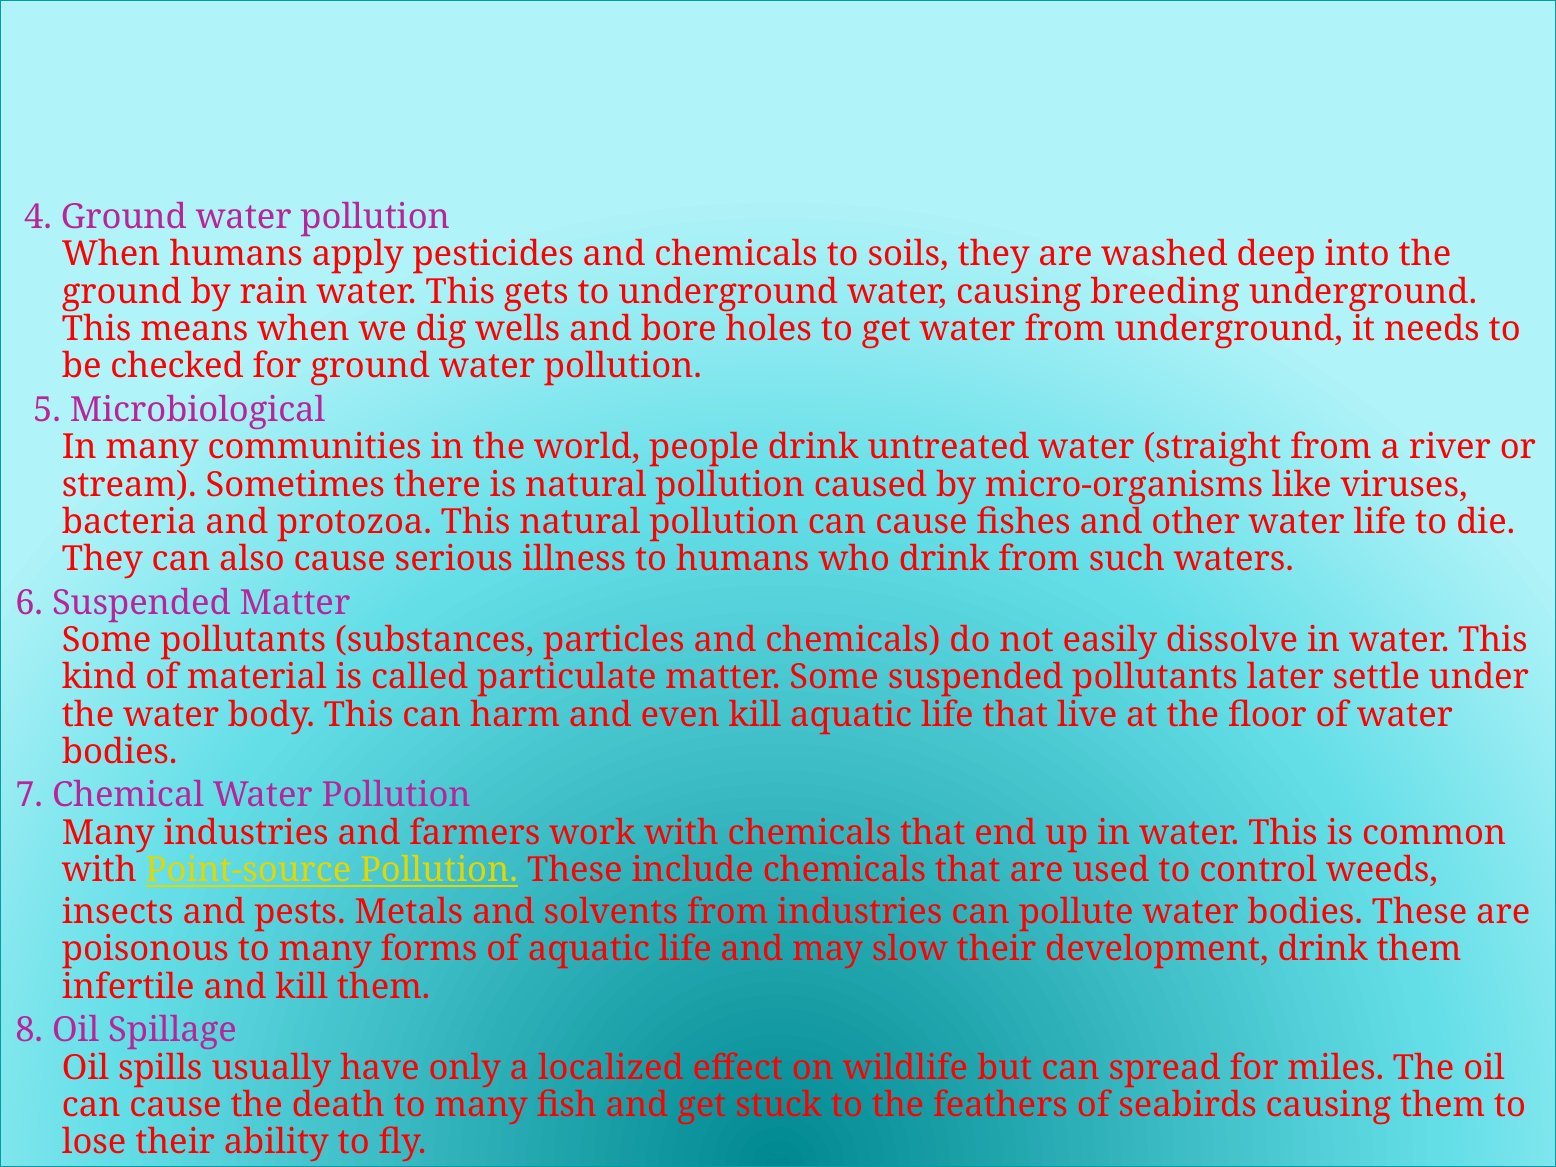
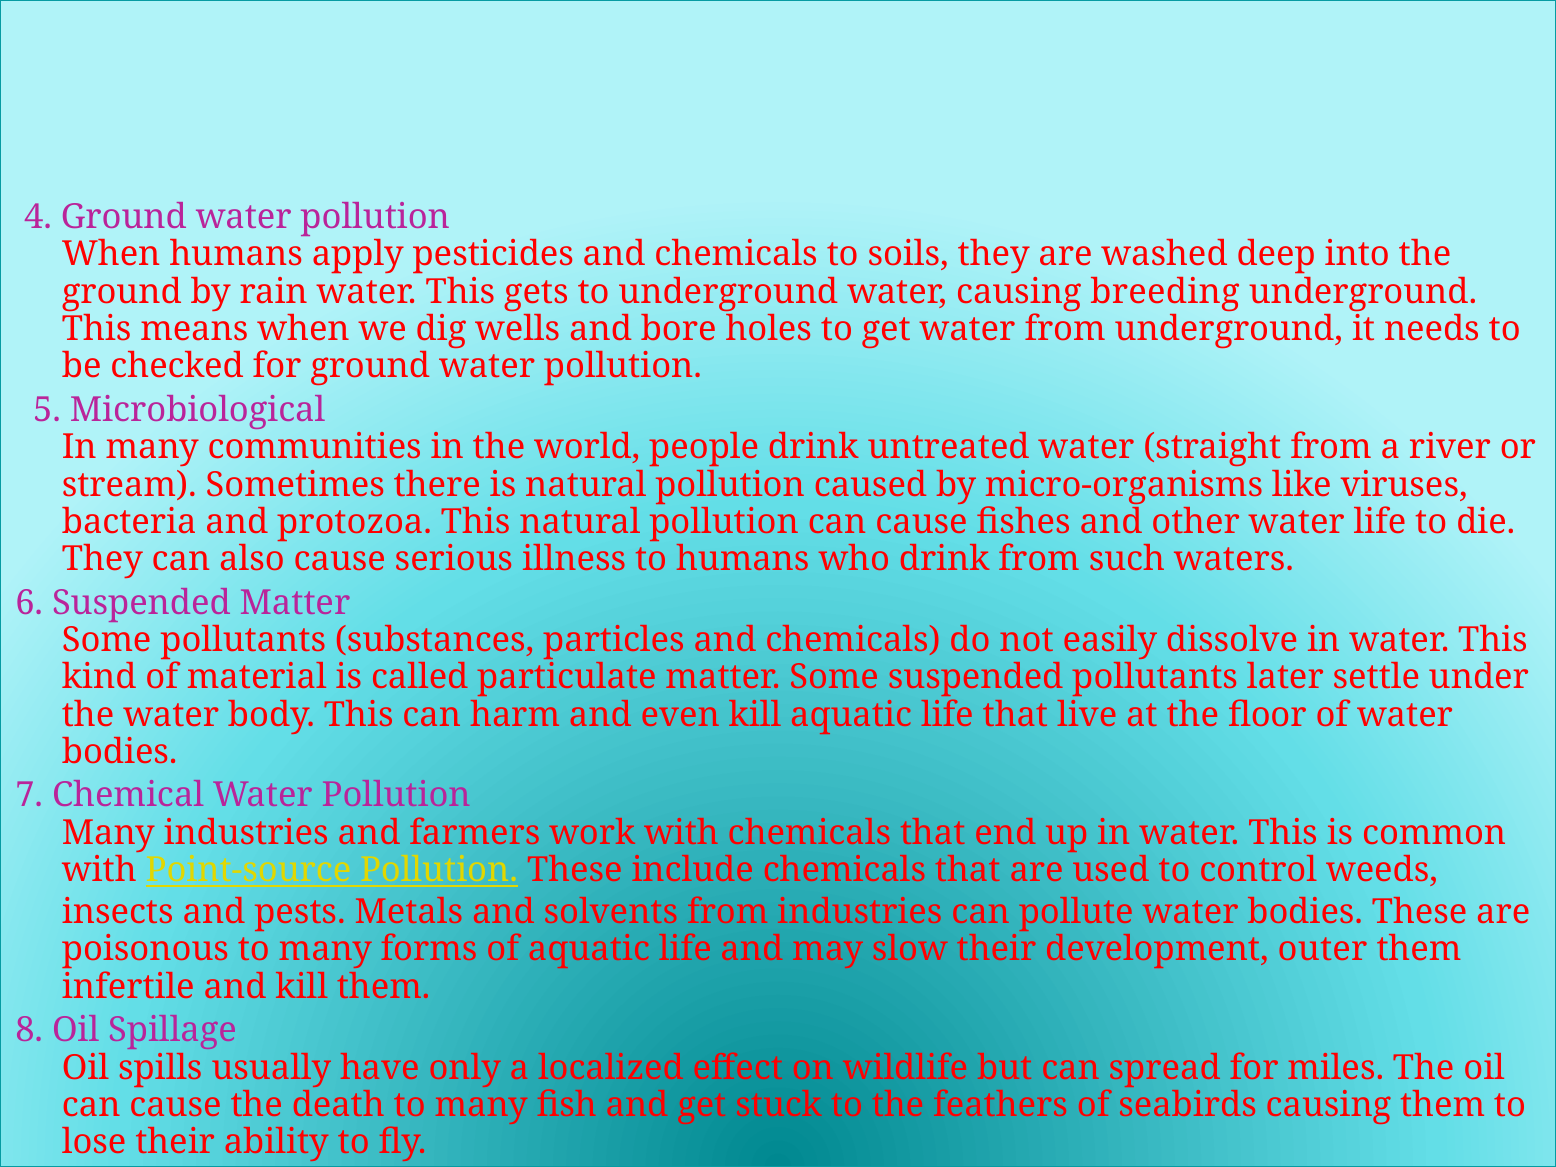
development drink: drink -> outer
